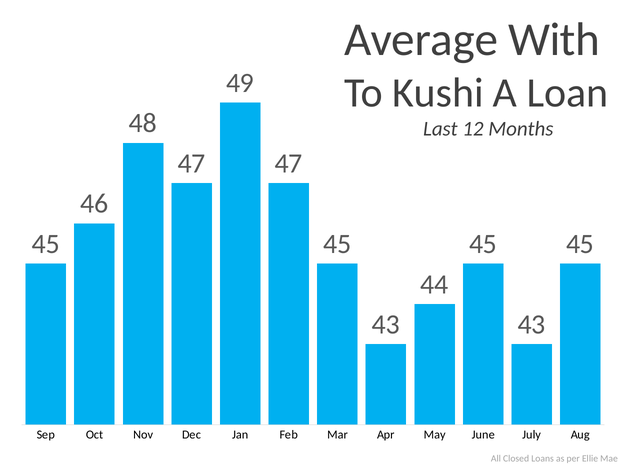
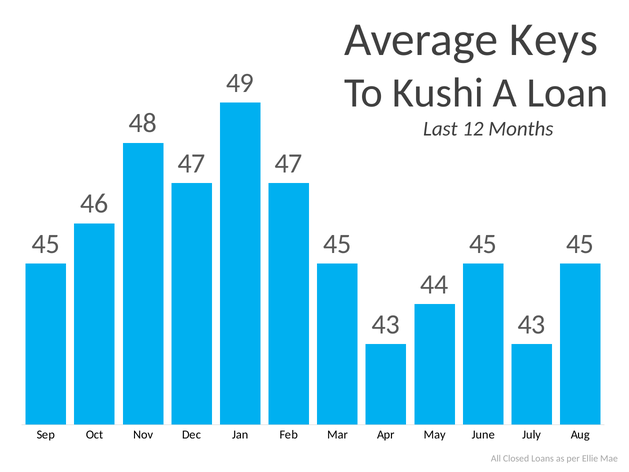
With: With -> Keys
